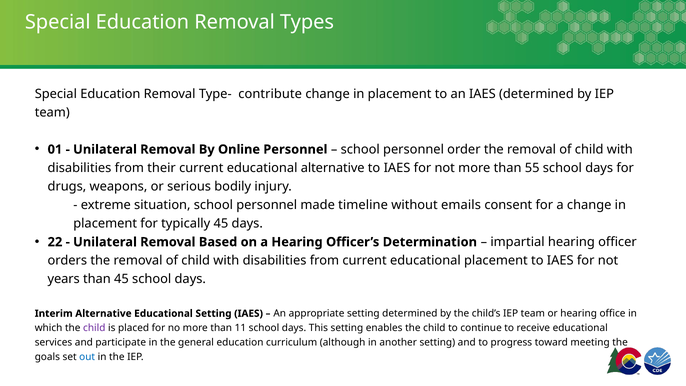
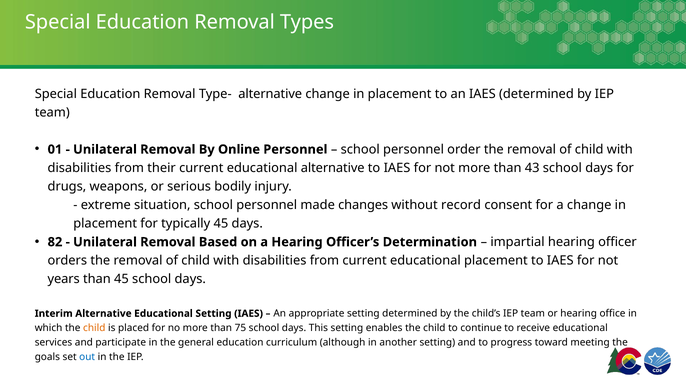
Type- contribute: contribute -> alternative
55: 55 -> 43
timeline: timeline -> changes
emails: emails -> record
22: 22 -> 82
child at (94, 328) colour: purple -> orange
11: 11 -> 75
